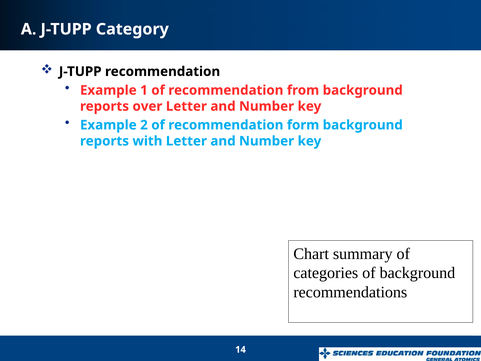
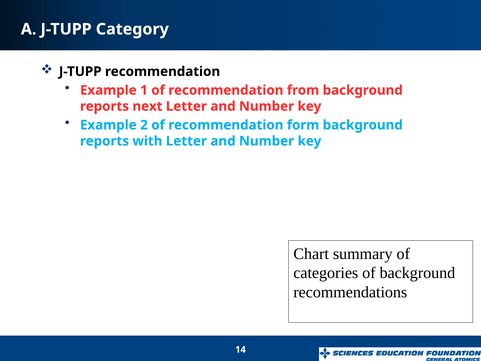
over: over -> next
